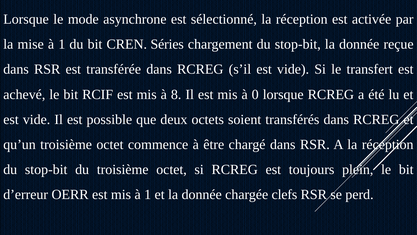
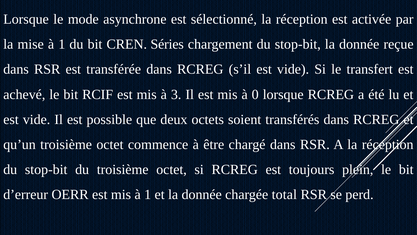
8: 8 -> 3
clefs: clefs -> total
